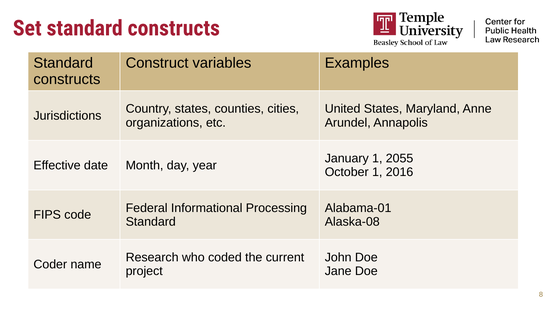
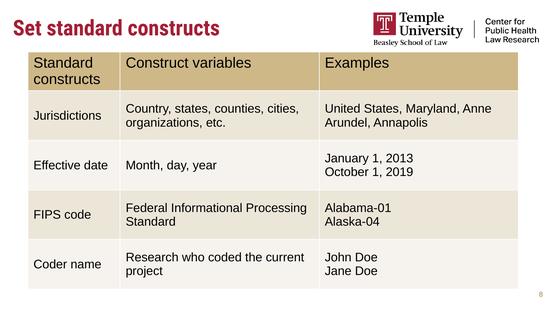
2055: 2055 -> 2013
2016: 2016 -> 2019
Alaska-08: Alaska-08 -> Alaska-04
